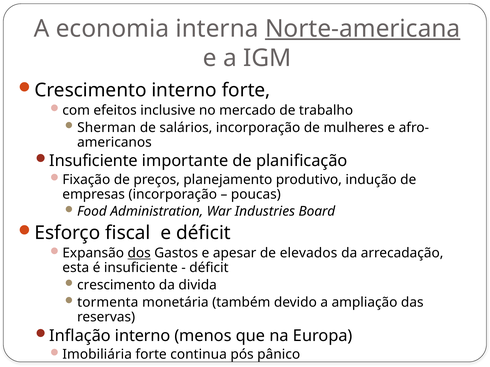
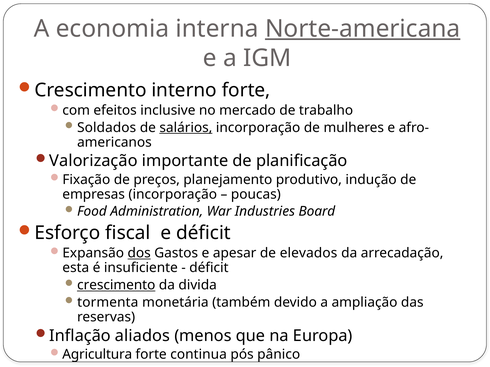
Sherman: Sherman -> Soldados
salários underline: none -> present
Insuficiente at (94, 161): Insuficiente -> Valorização
crescimento at (116, 285) underline: none -> present
Inflação interno: interno -> aliados
Imobiliária: Imobiliária -> Agricultura
